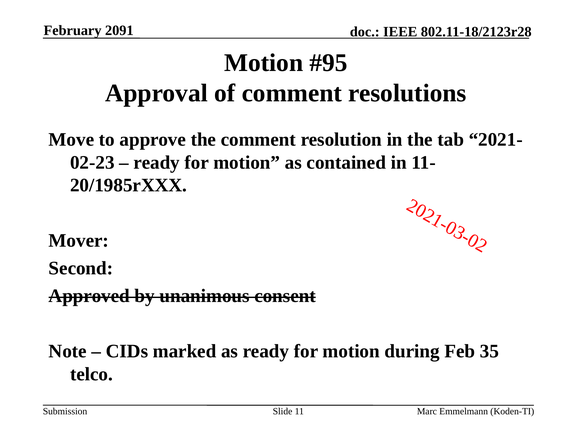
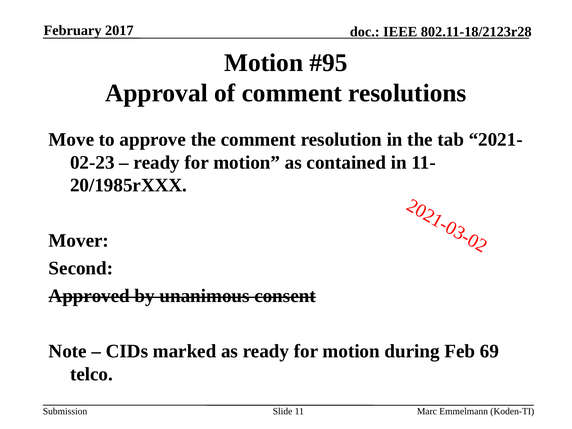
2091: 2091 -> 2017
35: 35 -> 69
